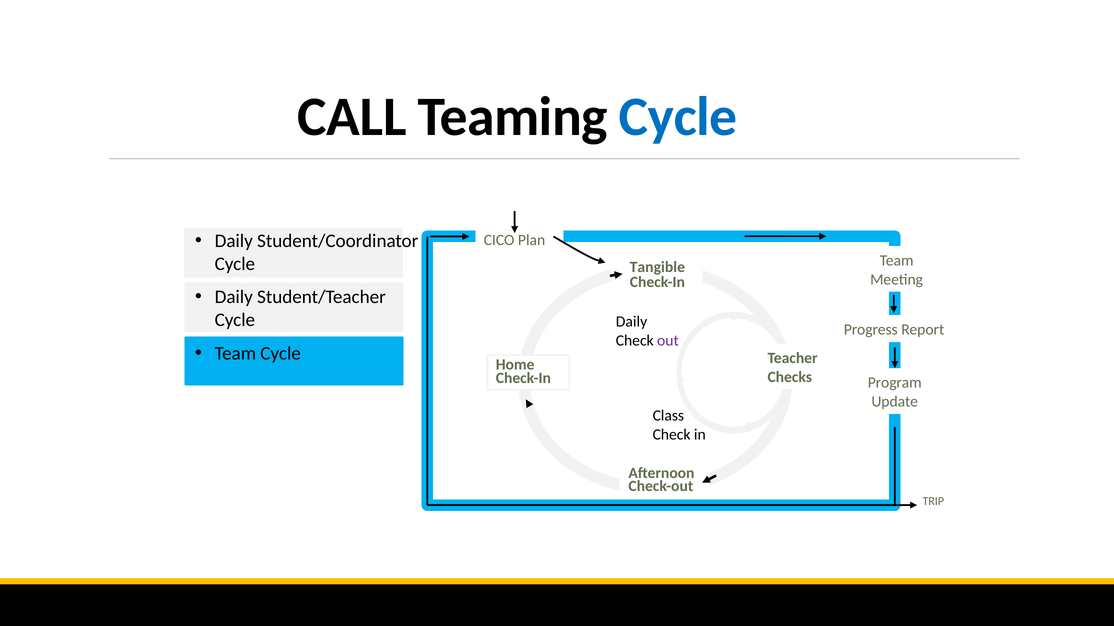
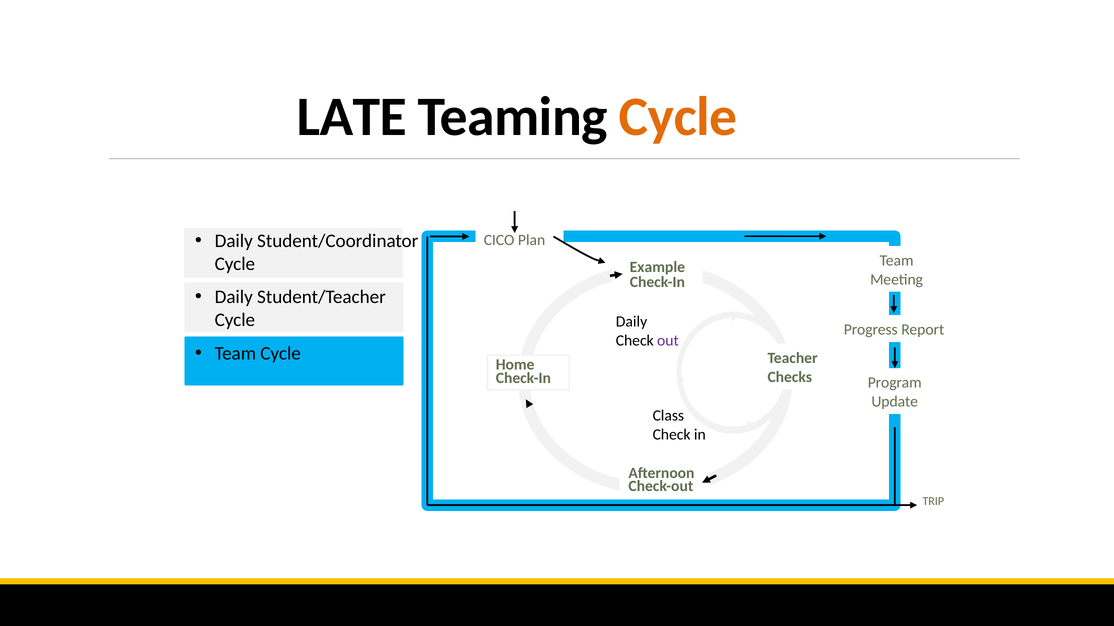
CALL: CALL -> LATE
Cycle at (678, 117) colour: blue -> orange
Tangible: Tangible -> Example
